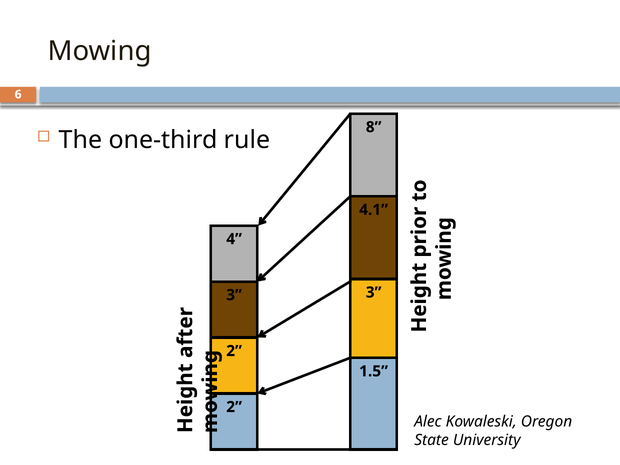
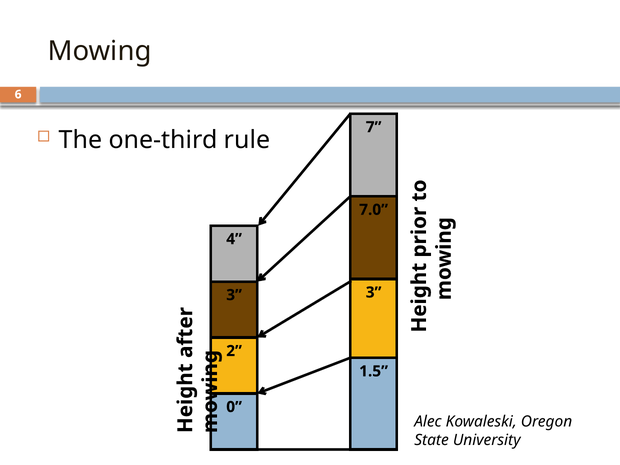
8: 8 -> 7
4.1: 4.1 -> 7.0
2 at (234, 407): 2 -> 0
